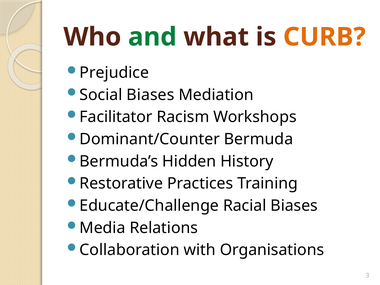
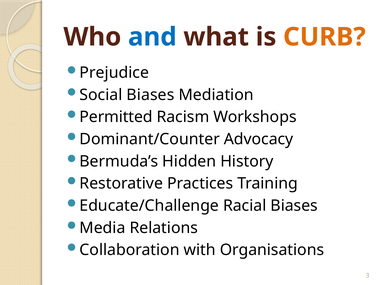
and colour: green -> blue
Facilitator: Facilitator -> Permitted
Bermuda: Bermuda -> Advocacy
